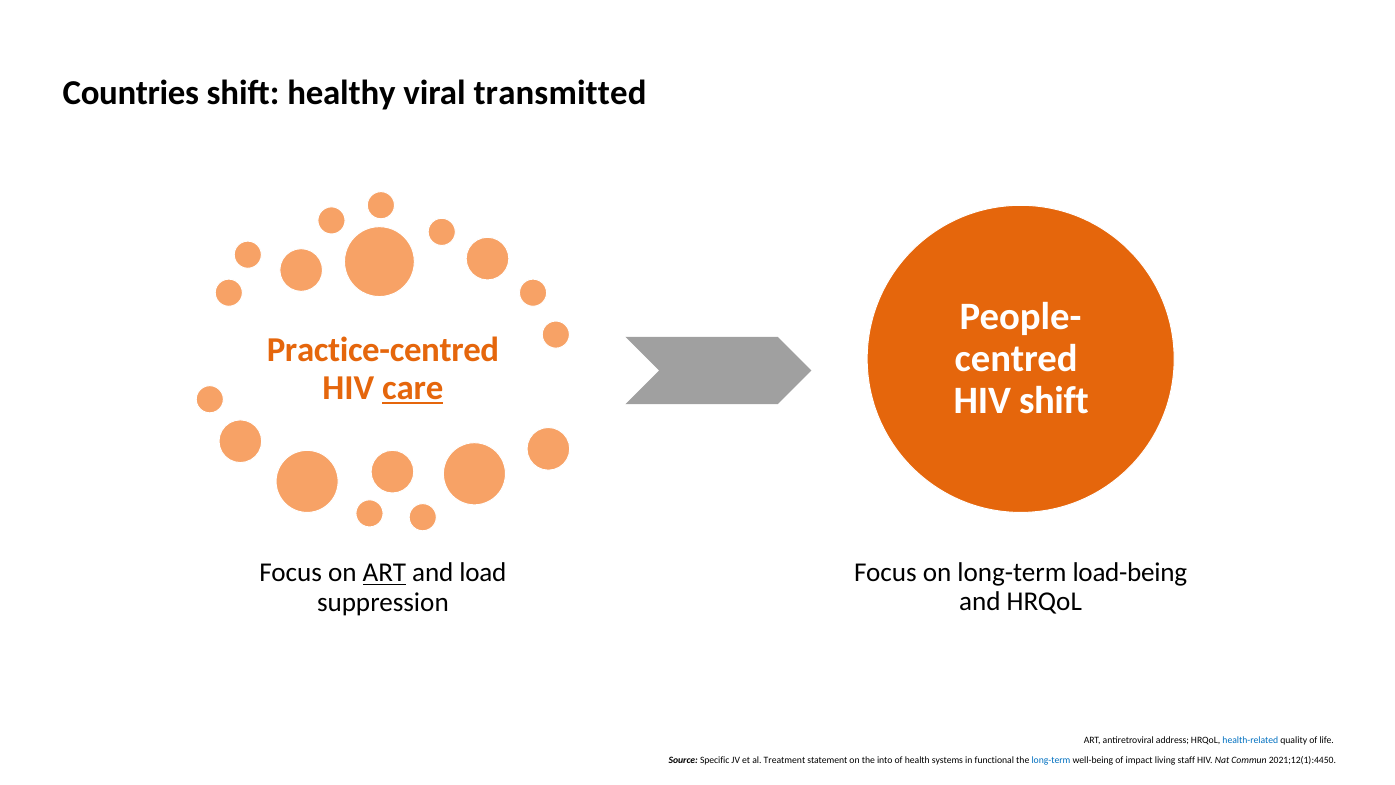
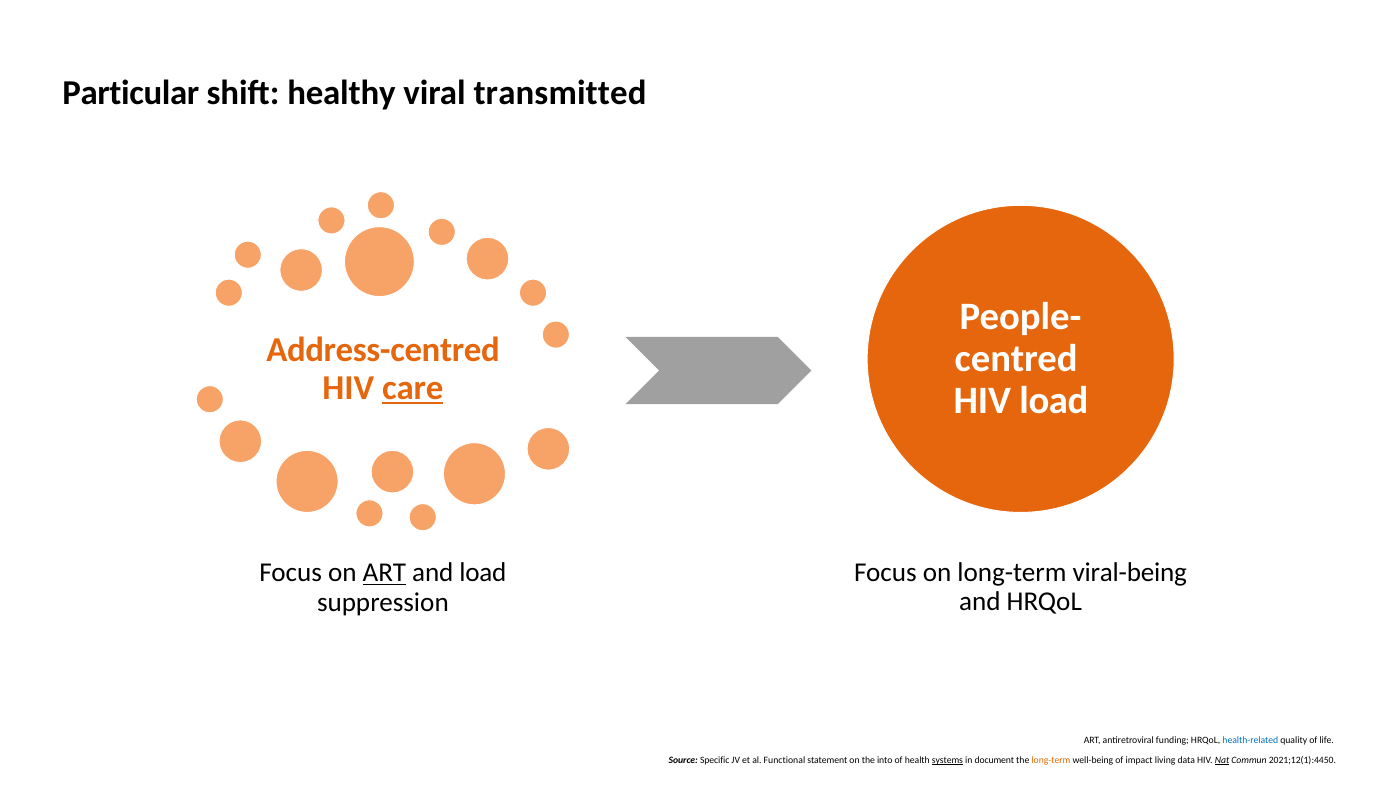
Countries: Countries -> Particular
Practice-centred: Practice-centred -> Address-centred
HIV shift: shift -> load
load-being: load-being -> viral-being
address: address -> funding
Treatment: Treatment -> Functional
systems underline: none -> present
functional: functional -> document
long-term at (1051, 760) colour: blue -> orange
staff: staff -> data
Nat underline: none -> present
